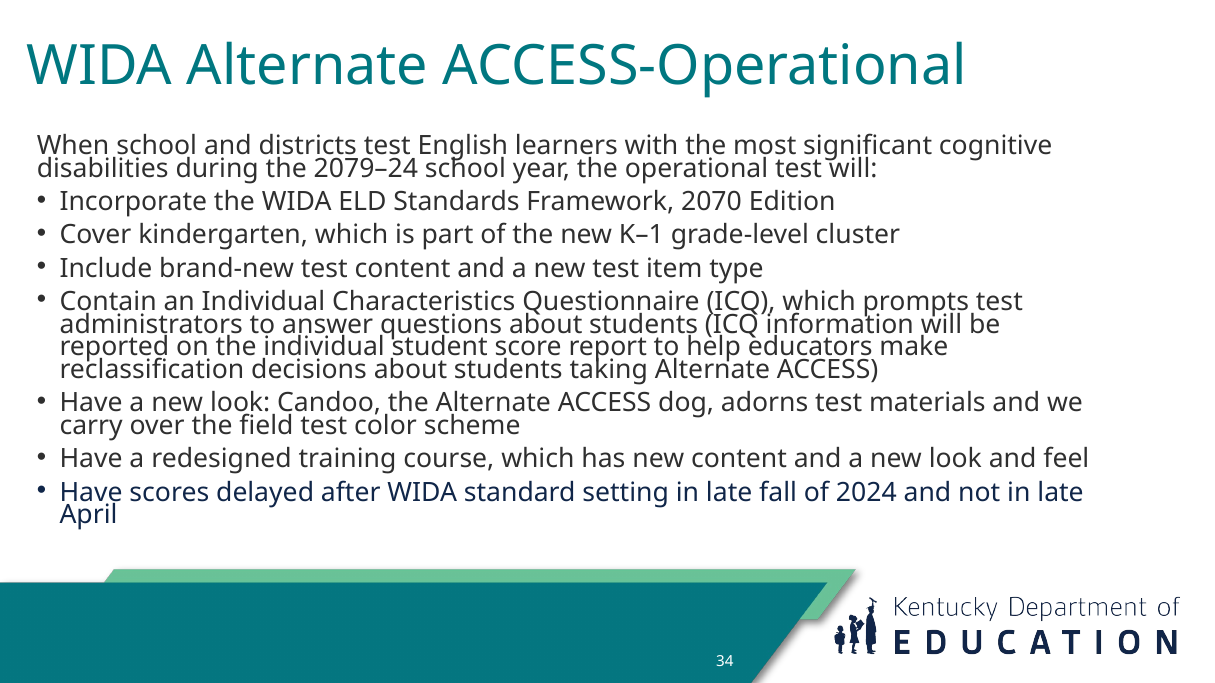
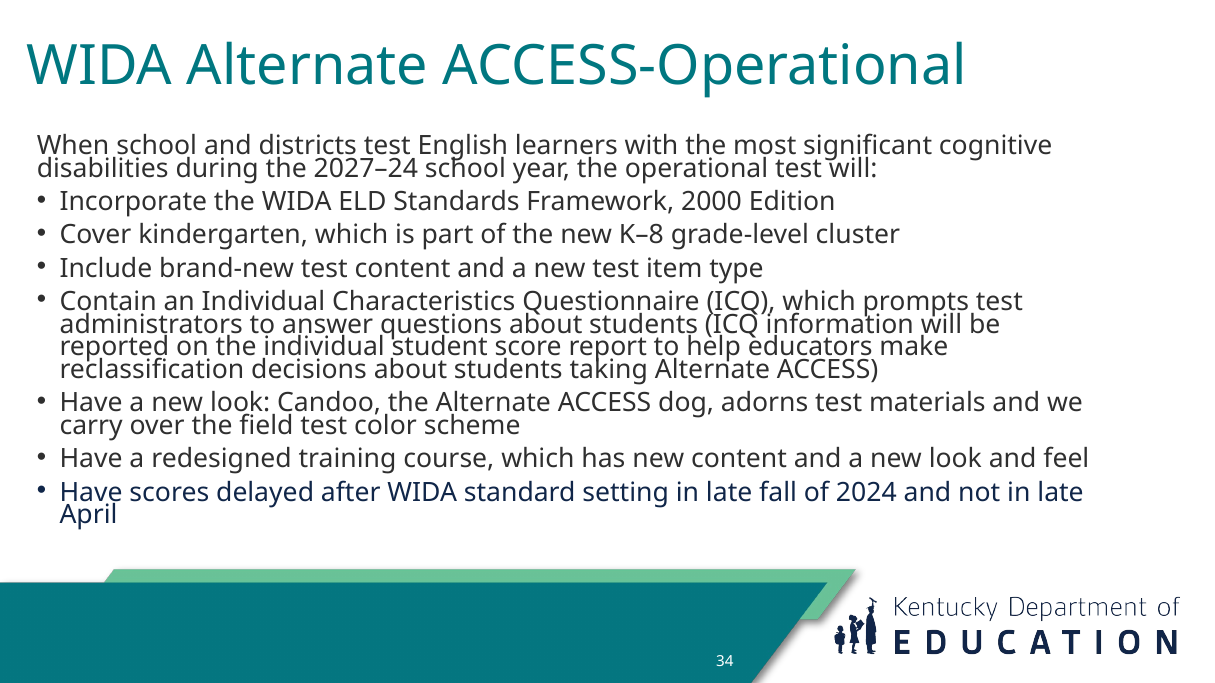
2079–24: 2079–24 -> 2027–24
2070: 2070 -> 2000
K–1: K–1 -> K–8
